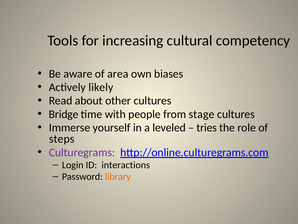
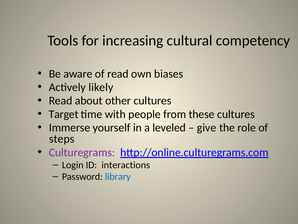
of area: area -> read
Bridge: Bridge -> Target
stage: stage -> these
tries: tries -> give
library colour: orange -> blue
